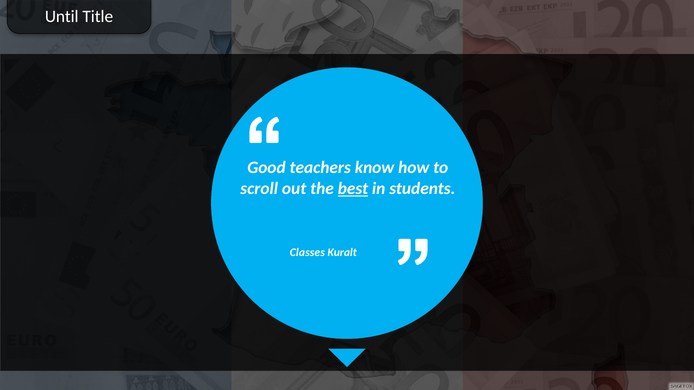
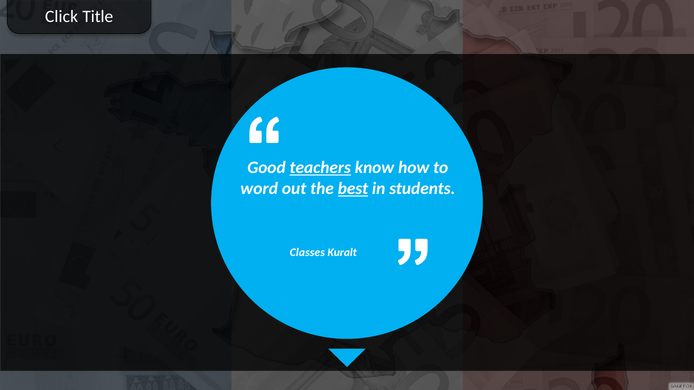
Until: Until -> Click
teachers underline: none -> present
scroll: scroll -> word
